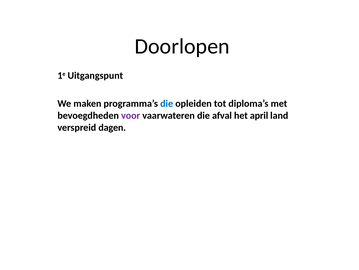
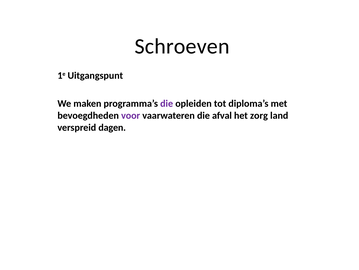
Doorlopen: Doorlopen -> Schroeven
die at (167, 103) colour: blue -> purple
april: april -> zorg
